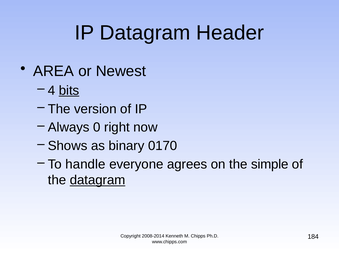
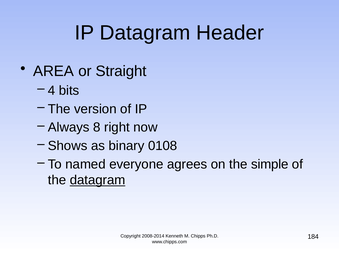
Newest: Newest -> Straight
bits underline: present -> none
0: 0 -> 8
0170: 0170 -> 0108
handle: handle -> named
